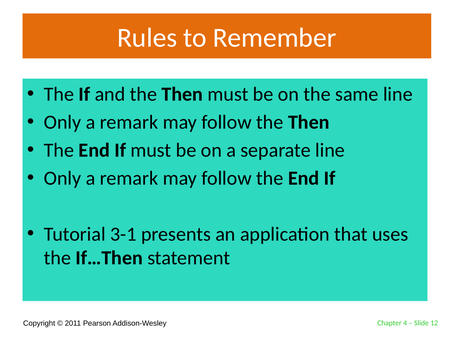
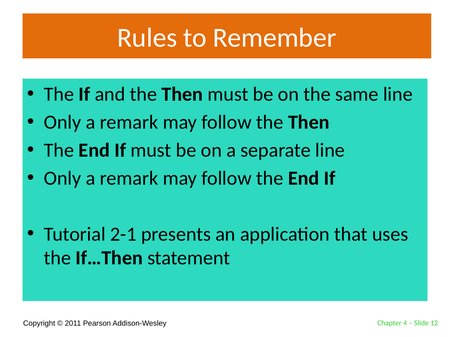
3-1: 3-1 -> 2-1
